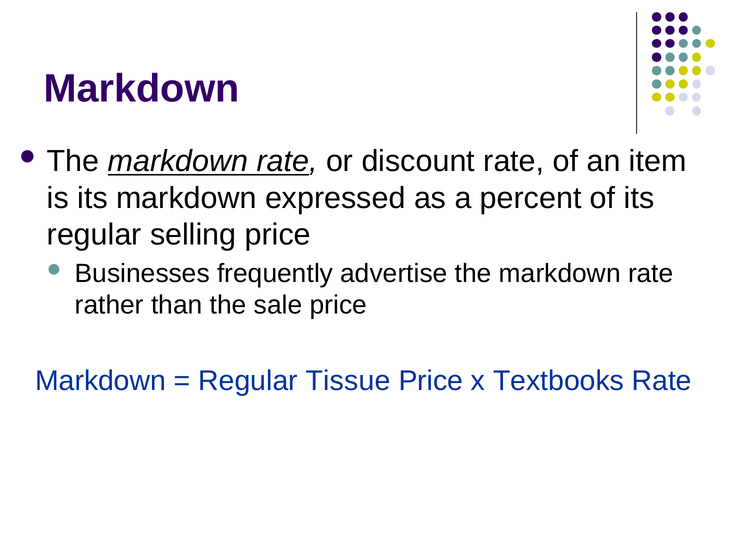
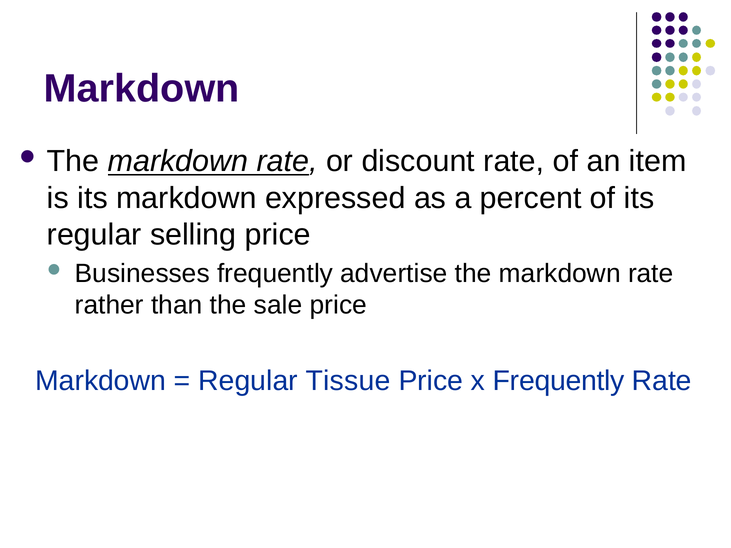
x Textbooks: Textbooks -> Frequently
